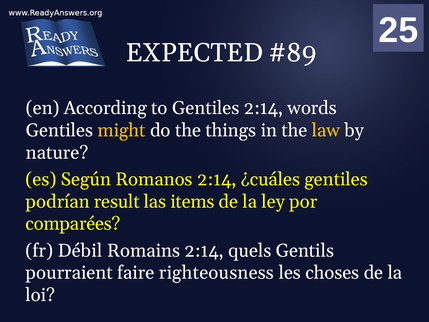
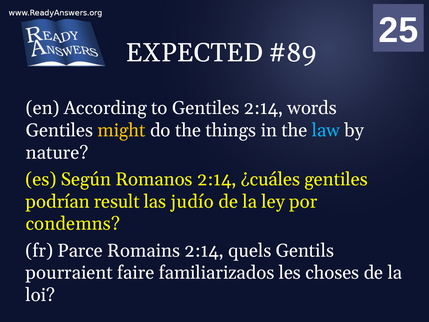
law colour: yellow -> light blue
items: items -> judío
comparées: comparées -> condemns
Débil: Débil -> Parce
righteousness: righteousness -> familiarizados
